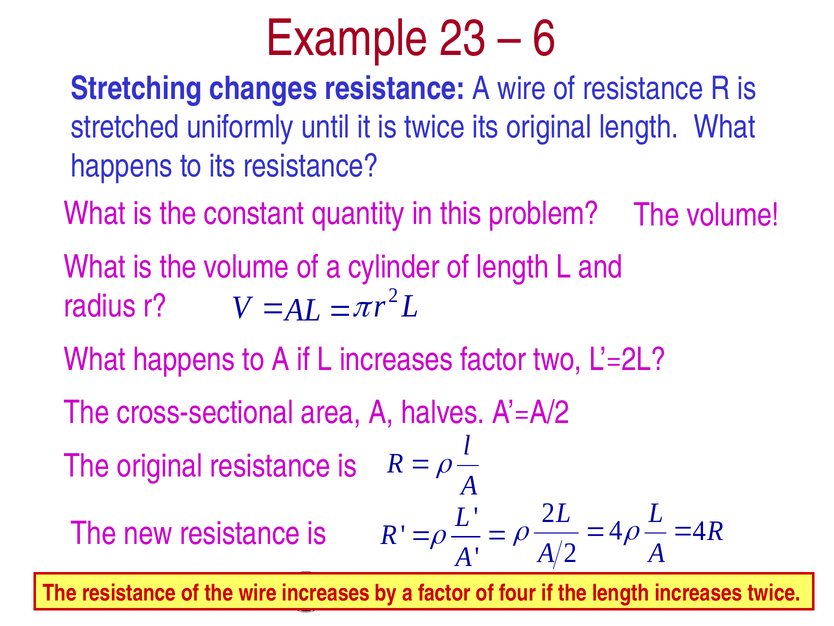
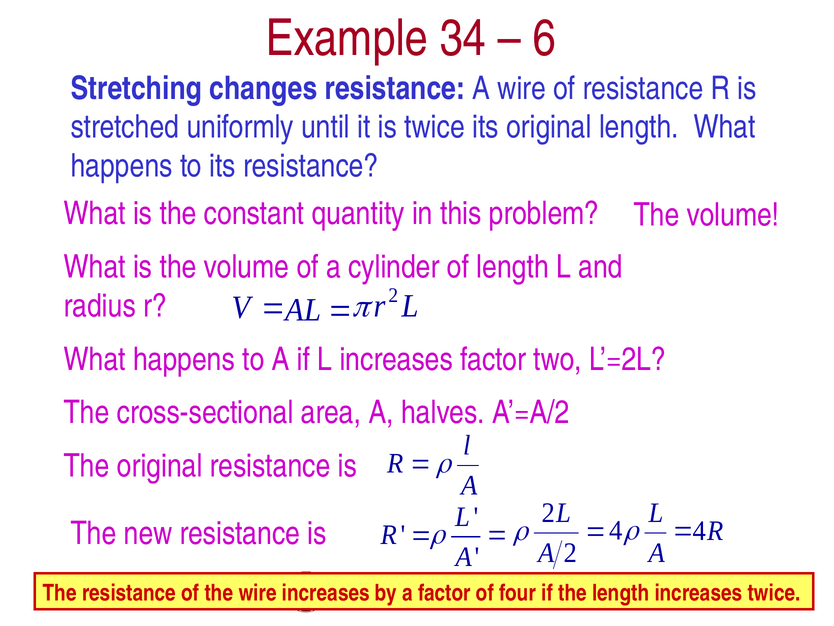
23: 23 -> 34
